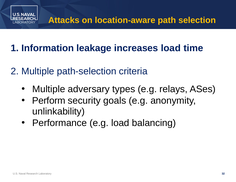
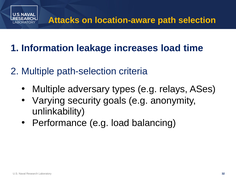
Perform: Perform -> Varying
